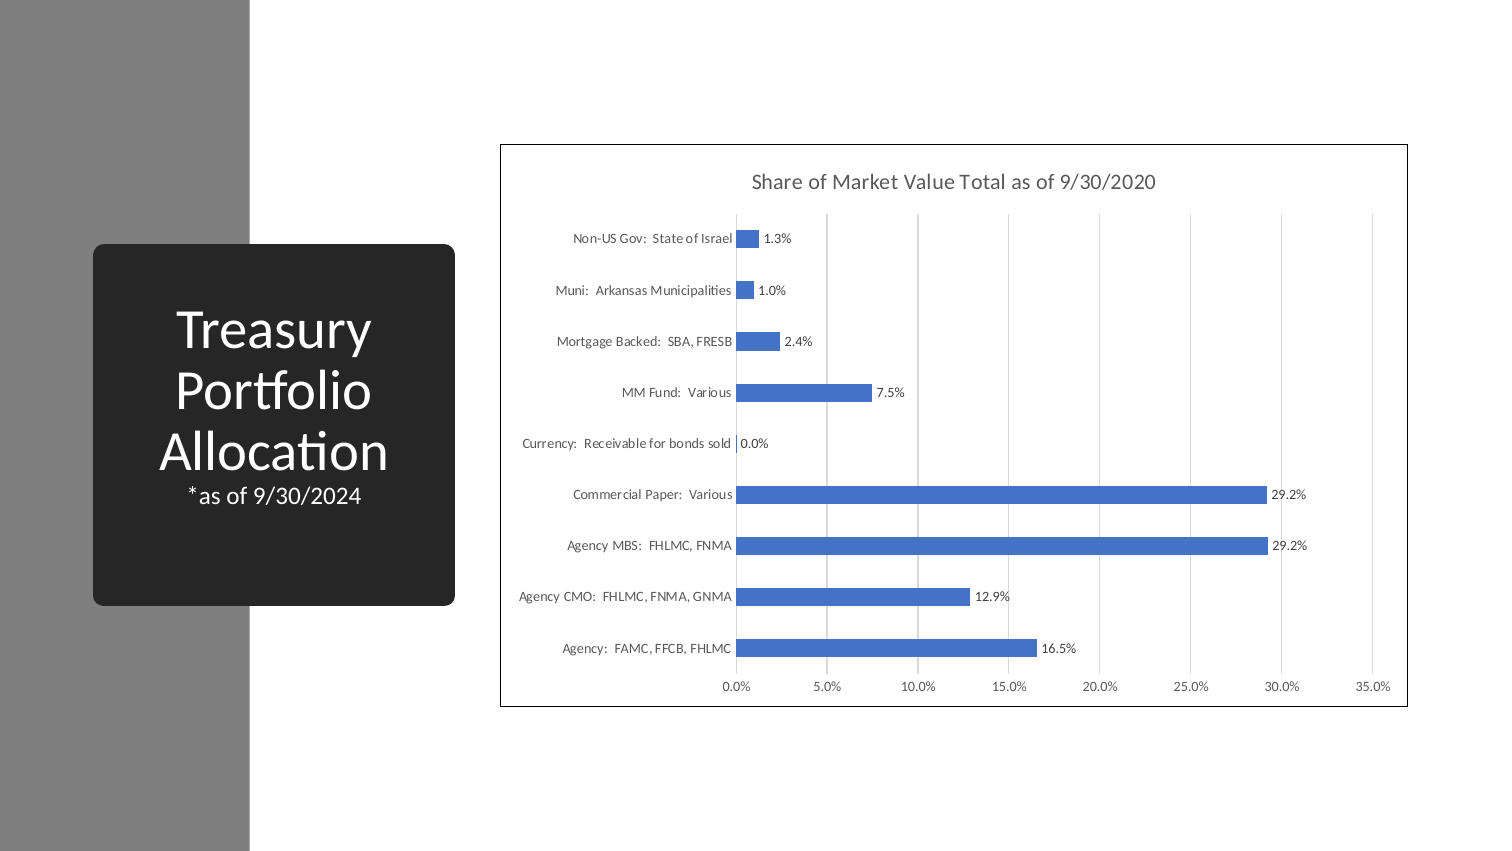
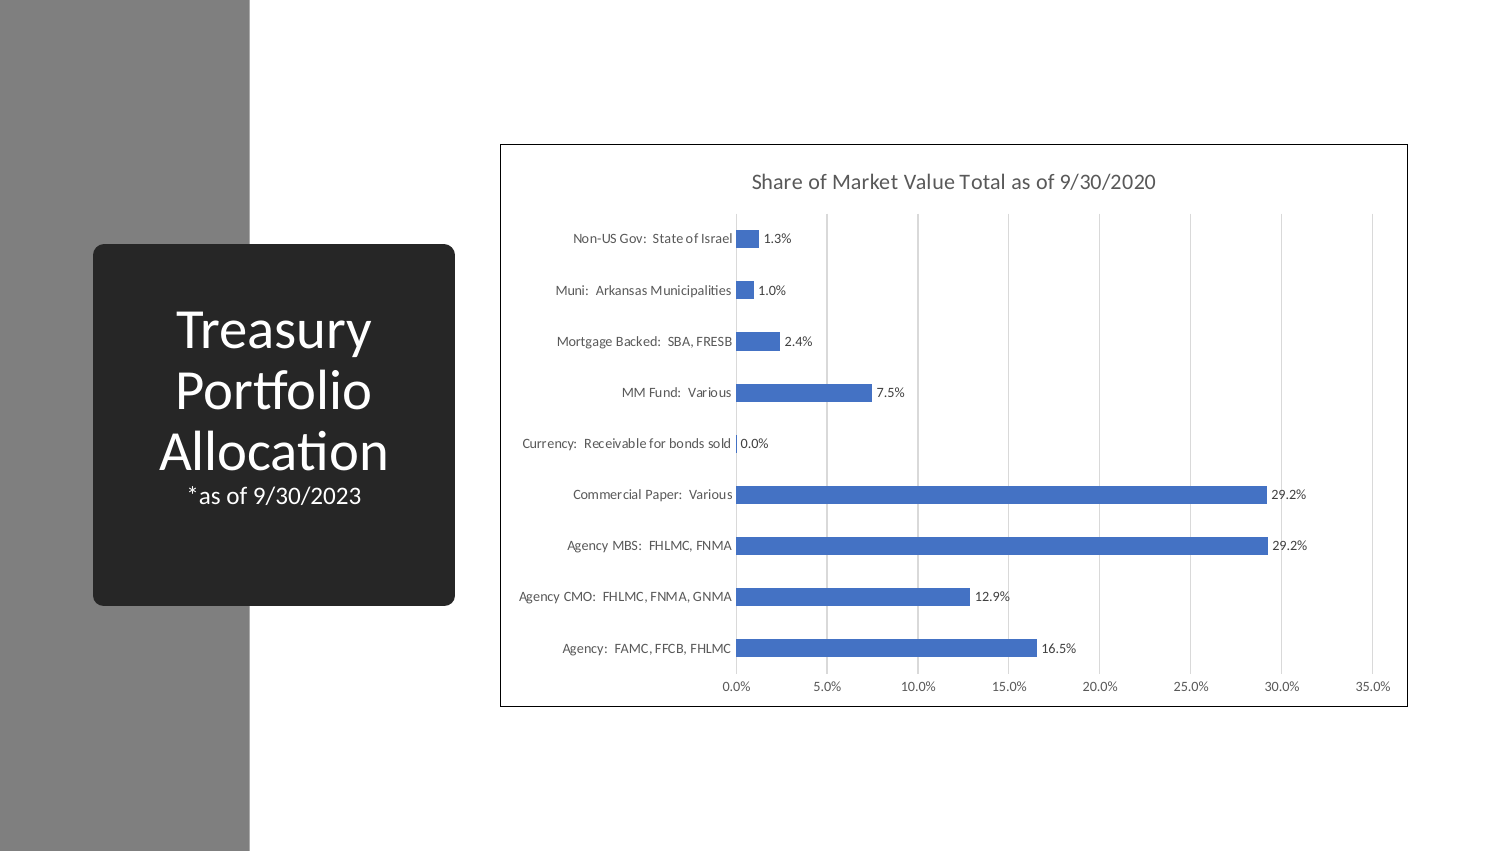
9/30/2024: 9/30/2024 -> 9/30/2023
